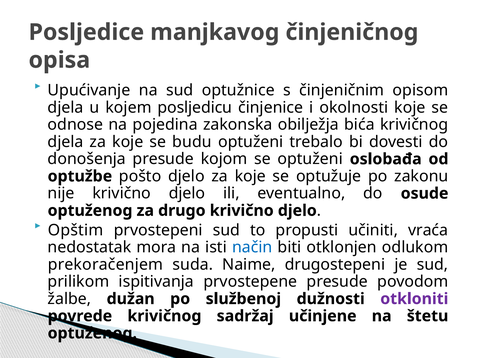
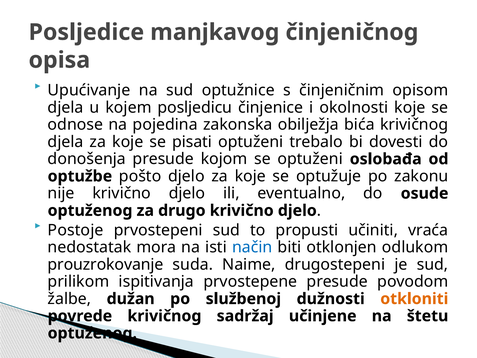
budu: budu -> pisati
Opštim: Opštim -> Postoje
prekoračenjem: prekoračenjem -> prouzrokovanje
otkloniti colour: purple -> orange
